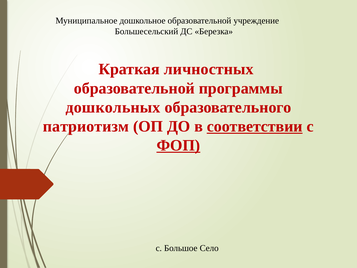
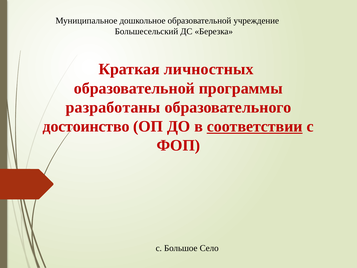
дошкольных: дошкольных -> разработаны
патриотизм: патриотизм -> достоинство
ФОП underline: present -> none
